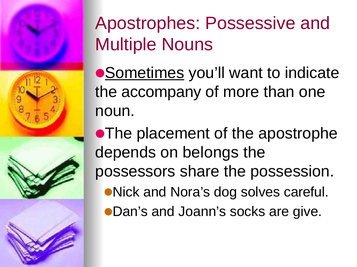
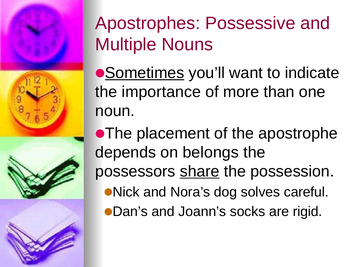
accompany: accompany -> importance
share underline: none -> present
give: give -> rigid
